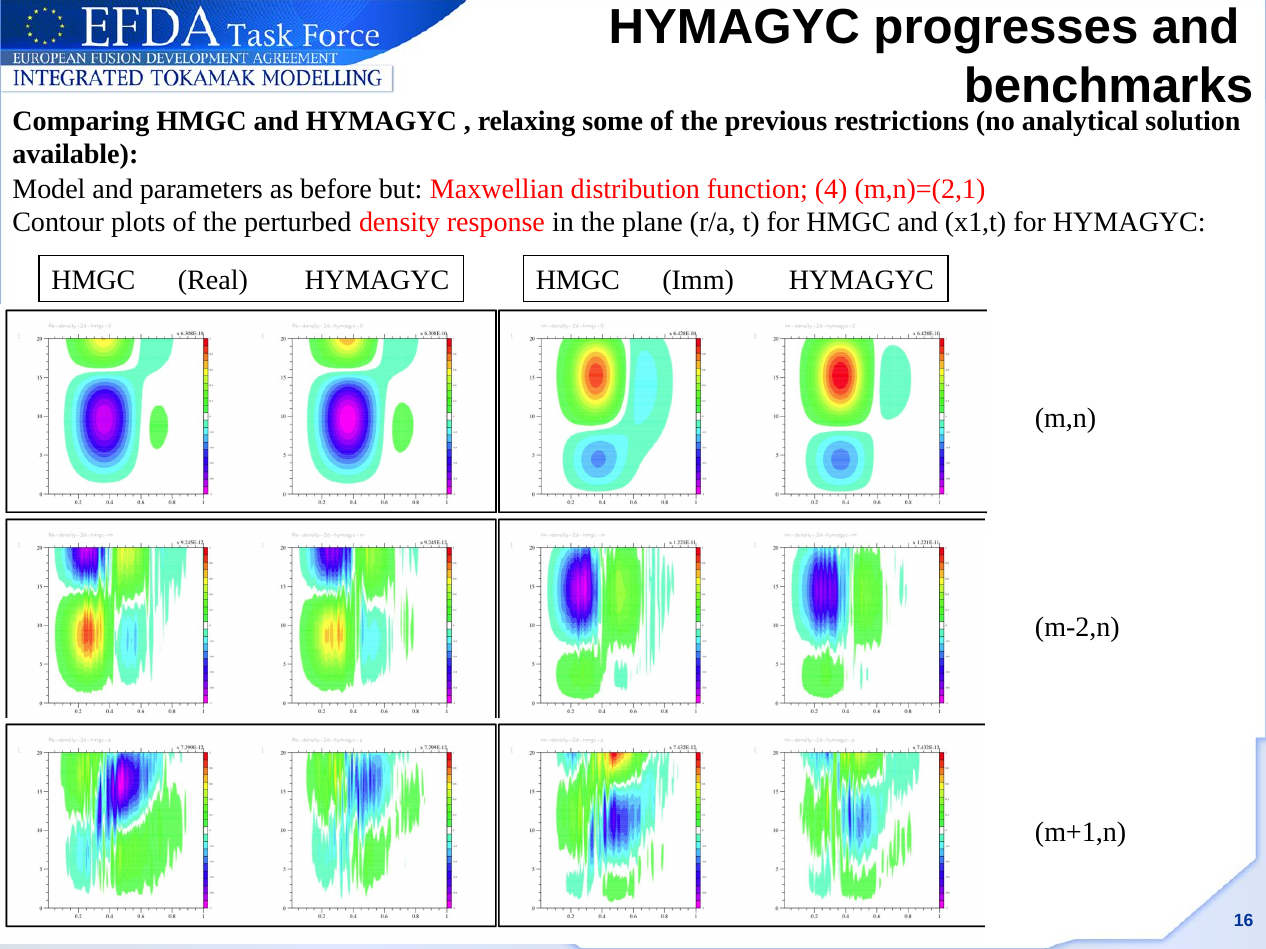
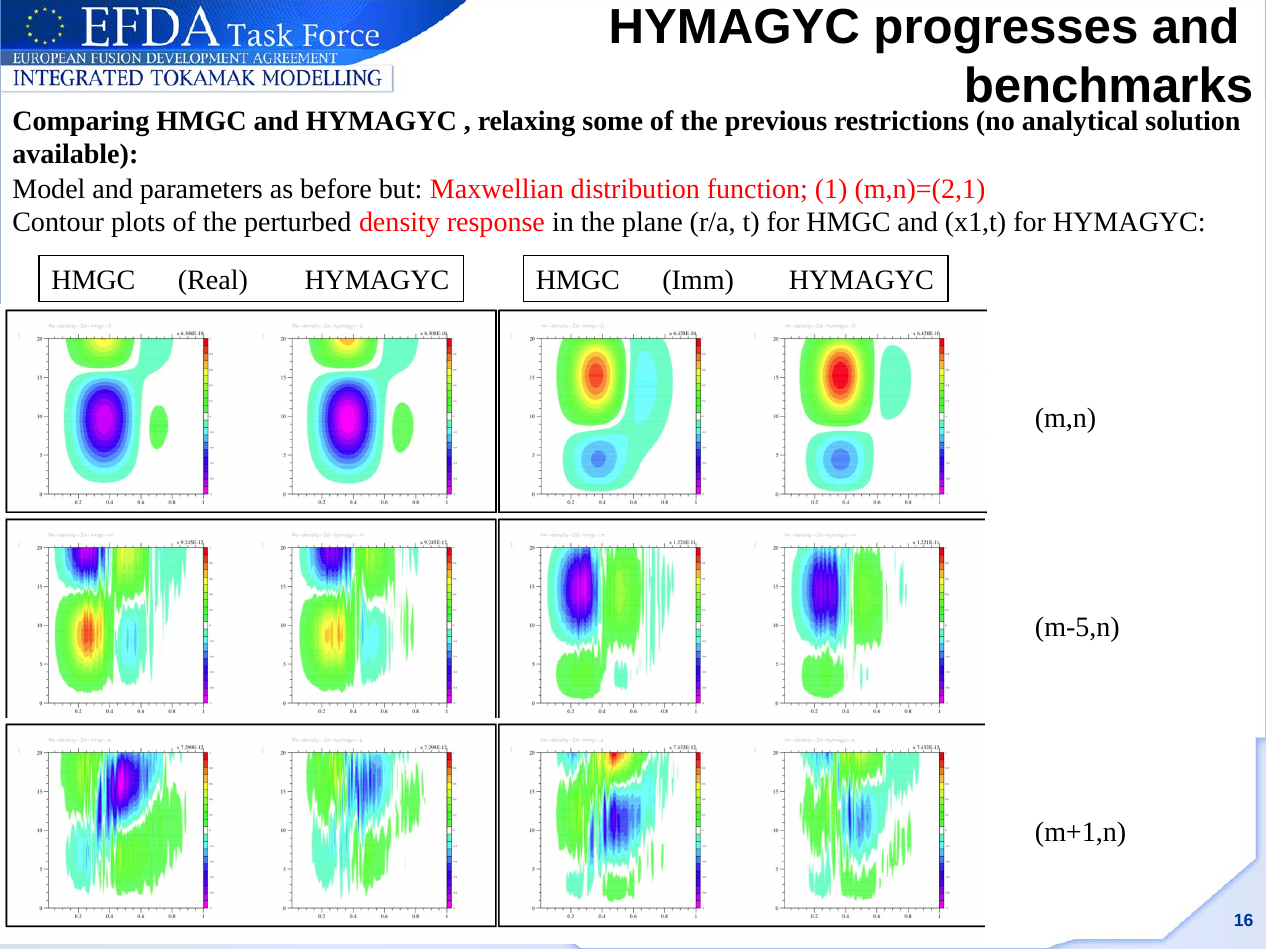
4: 4 -> 1
m-2,n: m-2,n -> m-5,n
